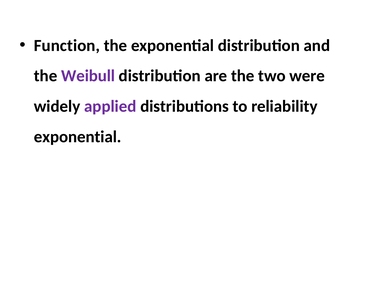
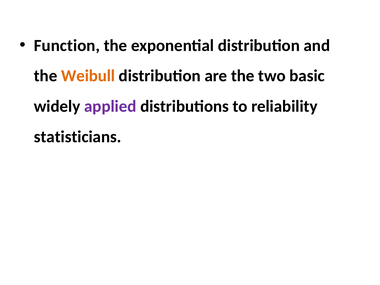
Weibull colour: purple -> orange
were: were -> basic
exponential at (78, 137): exponential -> statisticians
